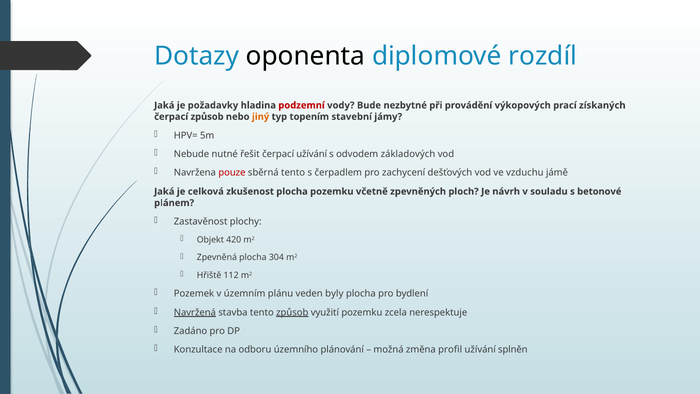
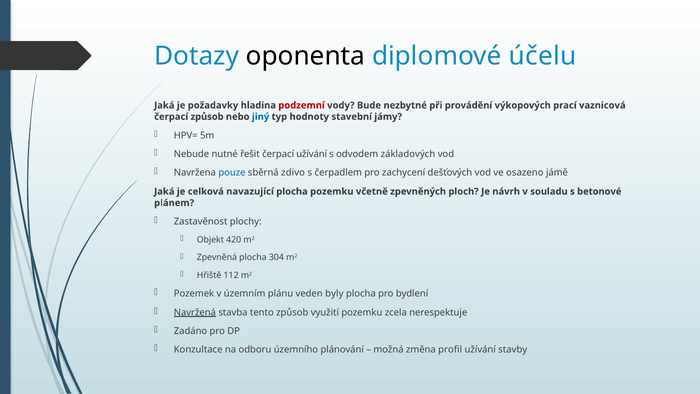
rozdíl: rozdíl -> účelu
získaných: získaných -> vaznicová
jiný colour: orange -> blue
topením: topením -> hodnoty
pouze colour: red -> blue
sběrná tento: tento -> zdivo
vzduchu: vzduchu -> osazeno
zkušenost: zkušenost -> navazující
způsob at (292, 312) underline: present -> none
splněn: splněn -> stavby
